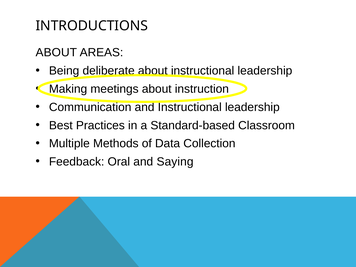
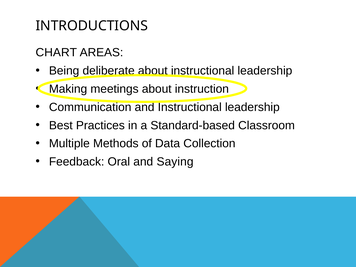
ABOUT at (56, 53): ABOUT -> CHART
